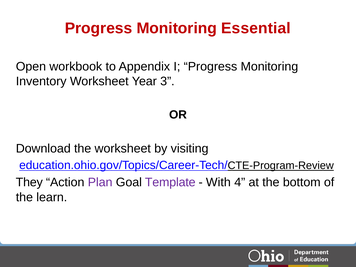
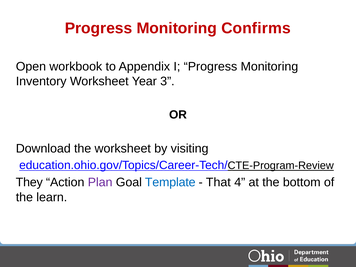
Essential: Essential -> Confirms
Template colour: purple -> blue
With: With -> That
